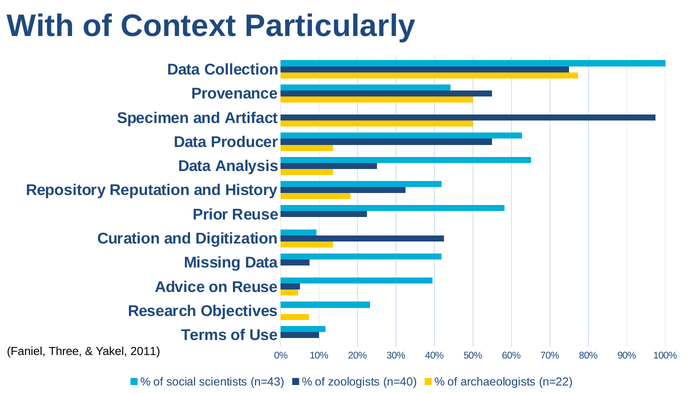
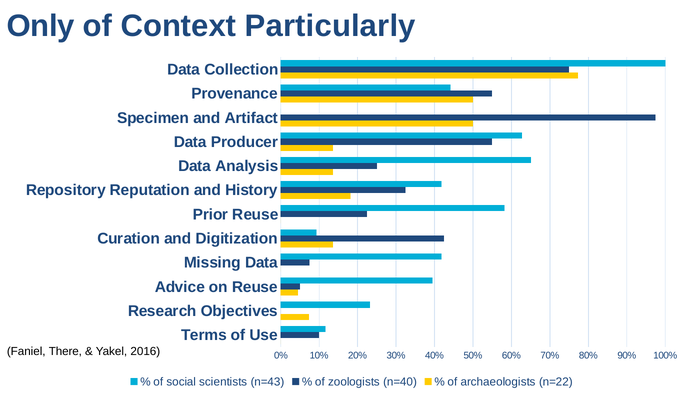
With: With -> Only
Three: Three -> There
2011: 2011 -> 2016
